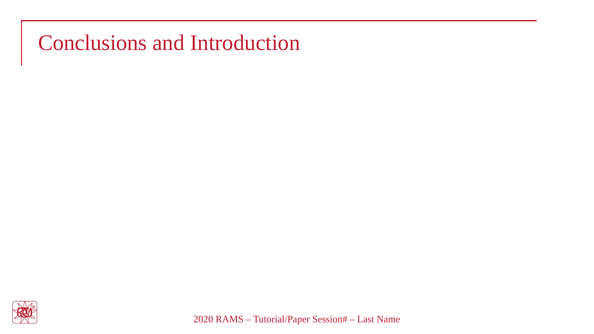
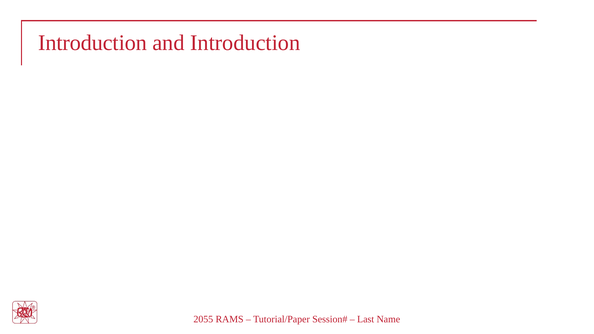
Conclusions at (93, 43): Conclusions -> Introduction
2020: 2020 -> 2055
